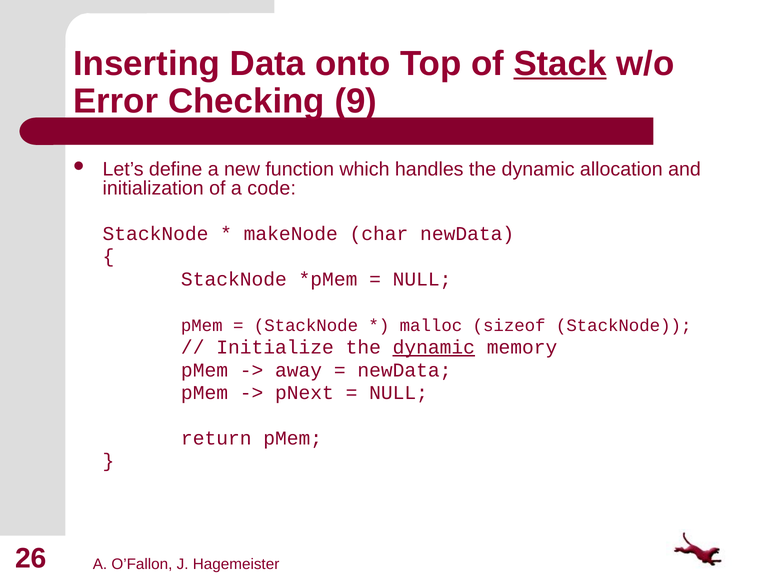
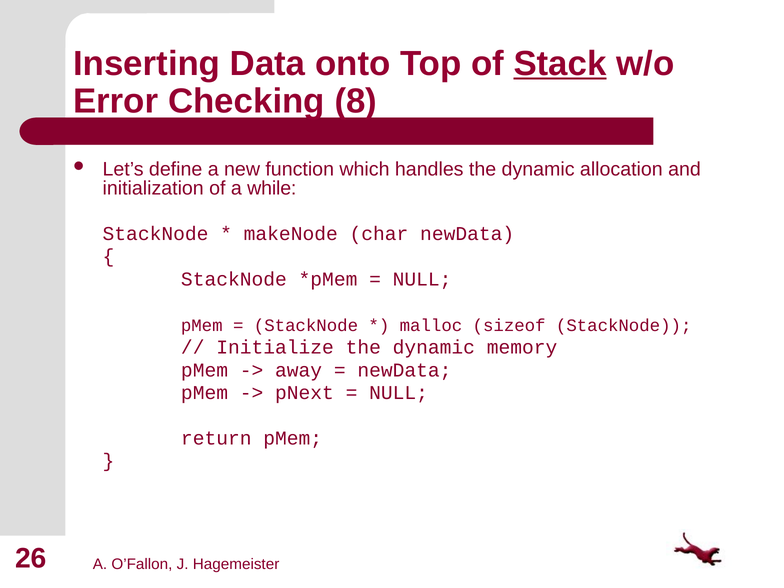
9: 9 -> 8
code: code -> while
dynamic at (434, 347) underline: present -> none
